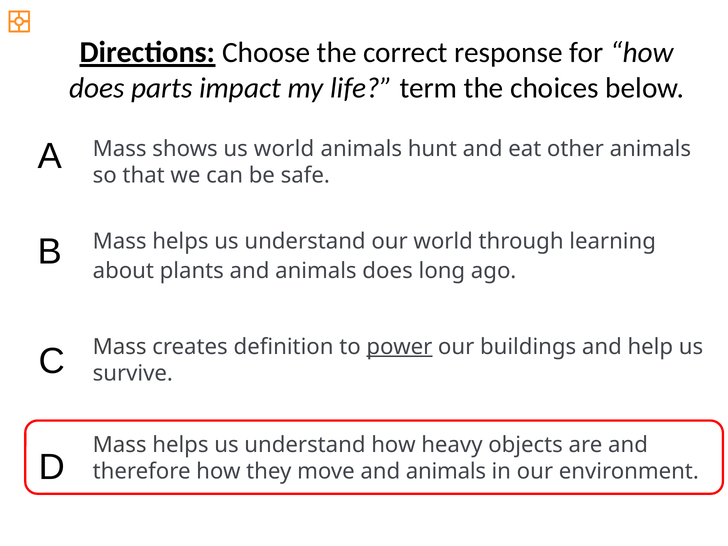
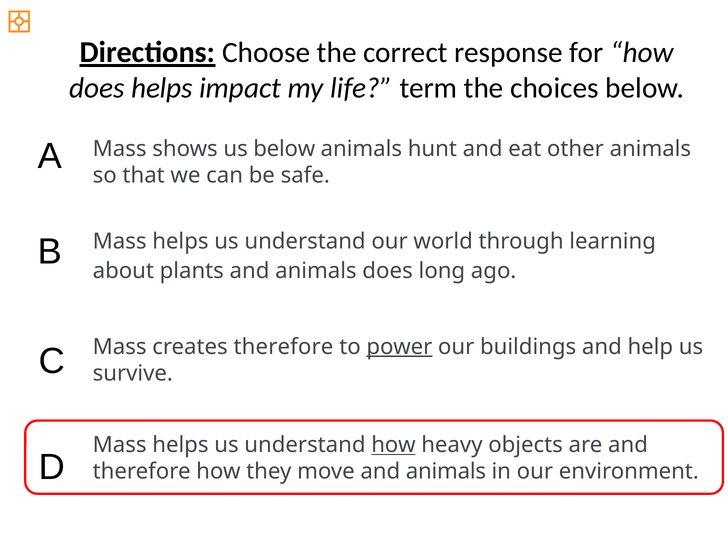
does parts: parts -> helps
us world: world -> below
creates definition: definition -> therefore
how at (393, 445) underline: none -> present
